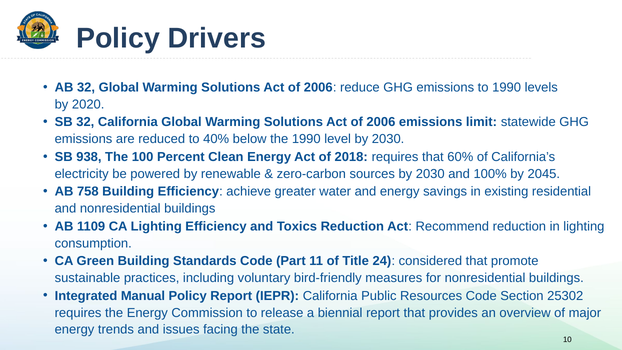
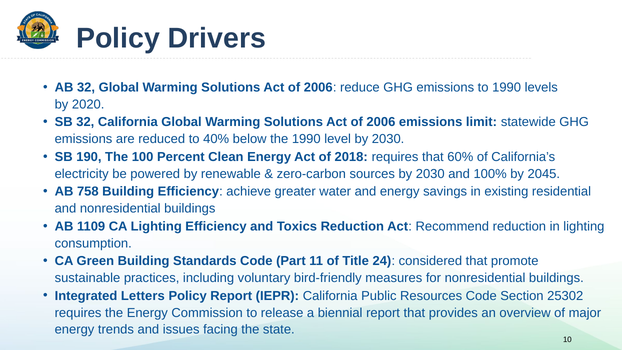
938: 938 -> 190
Manual: Manual -> Letters
